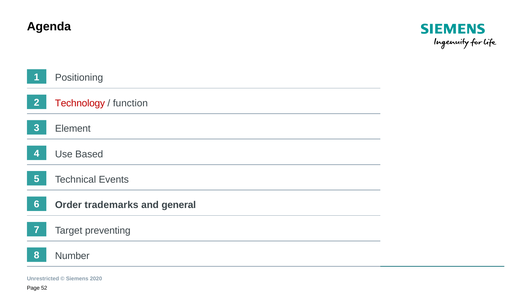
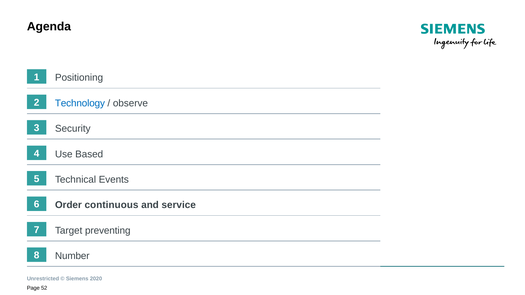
Technology colour: red -> blue
function: function -> observe
Element: Element -> Security
trademarks: trademarks -> continuous
general: general -> service
